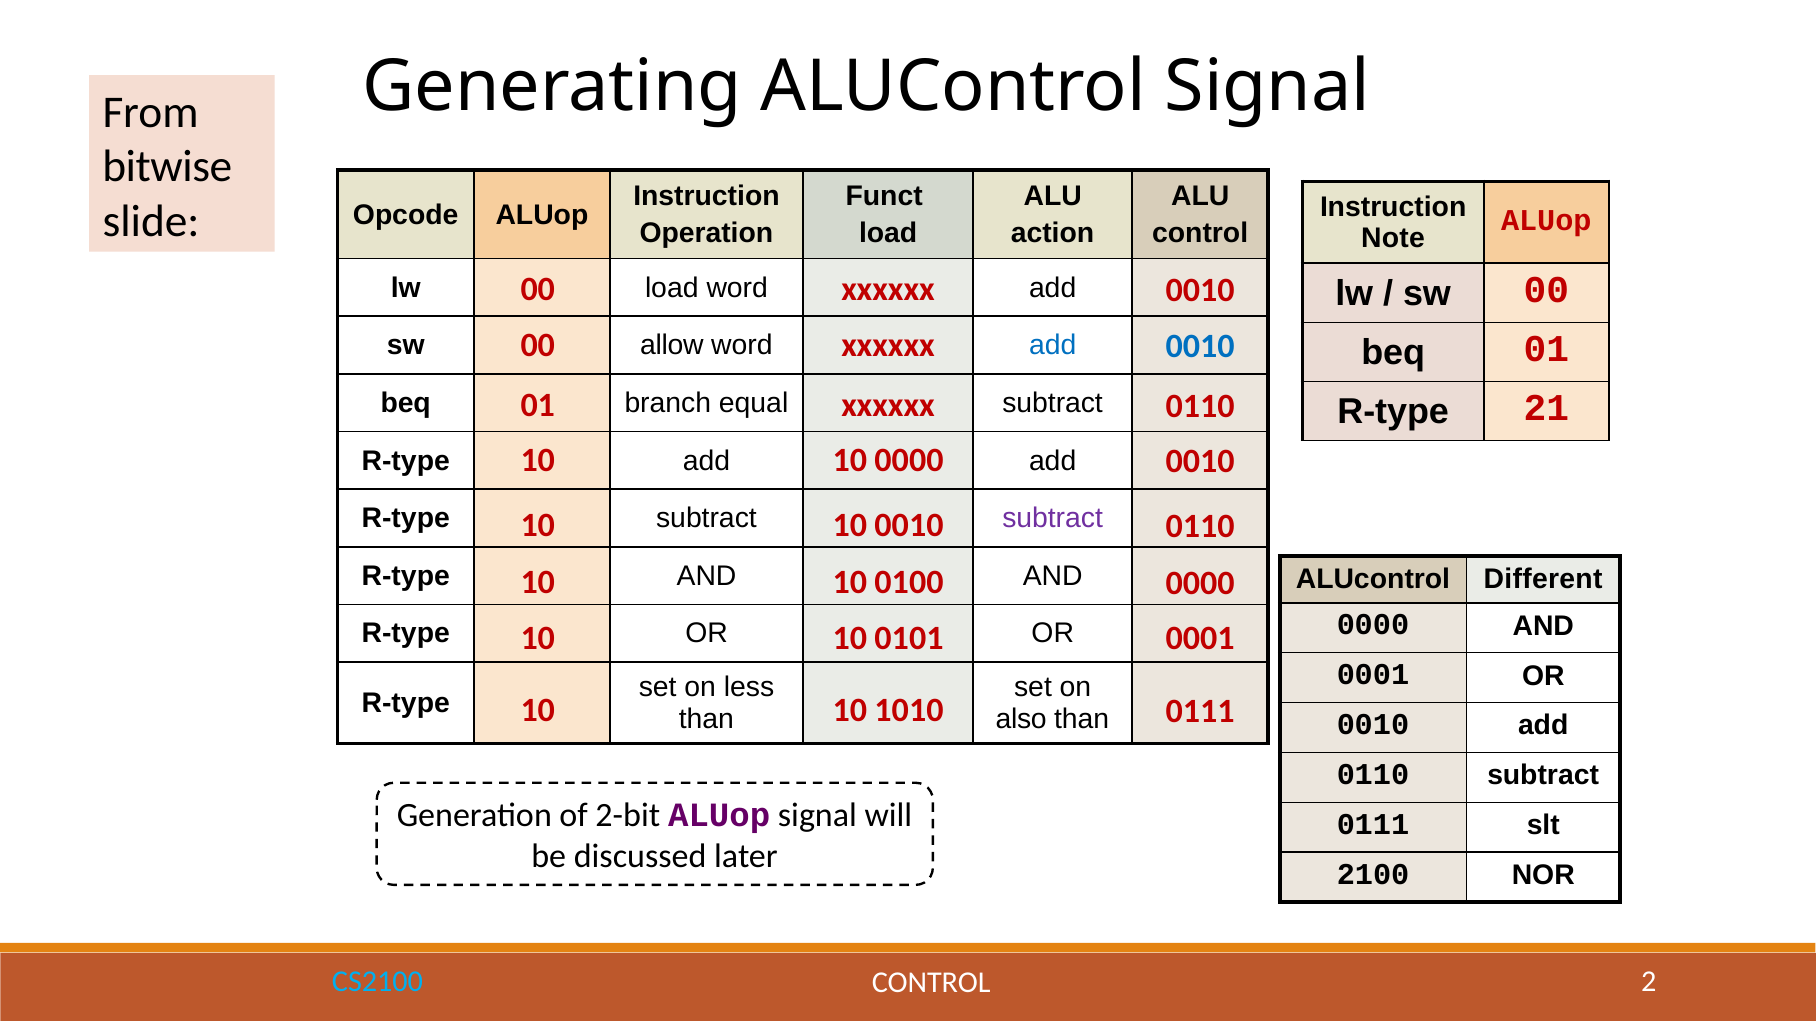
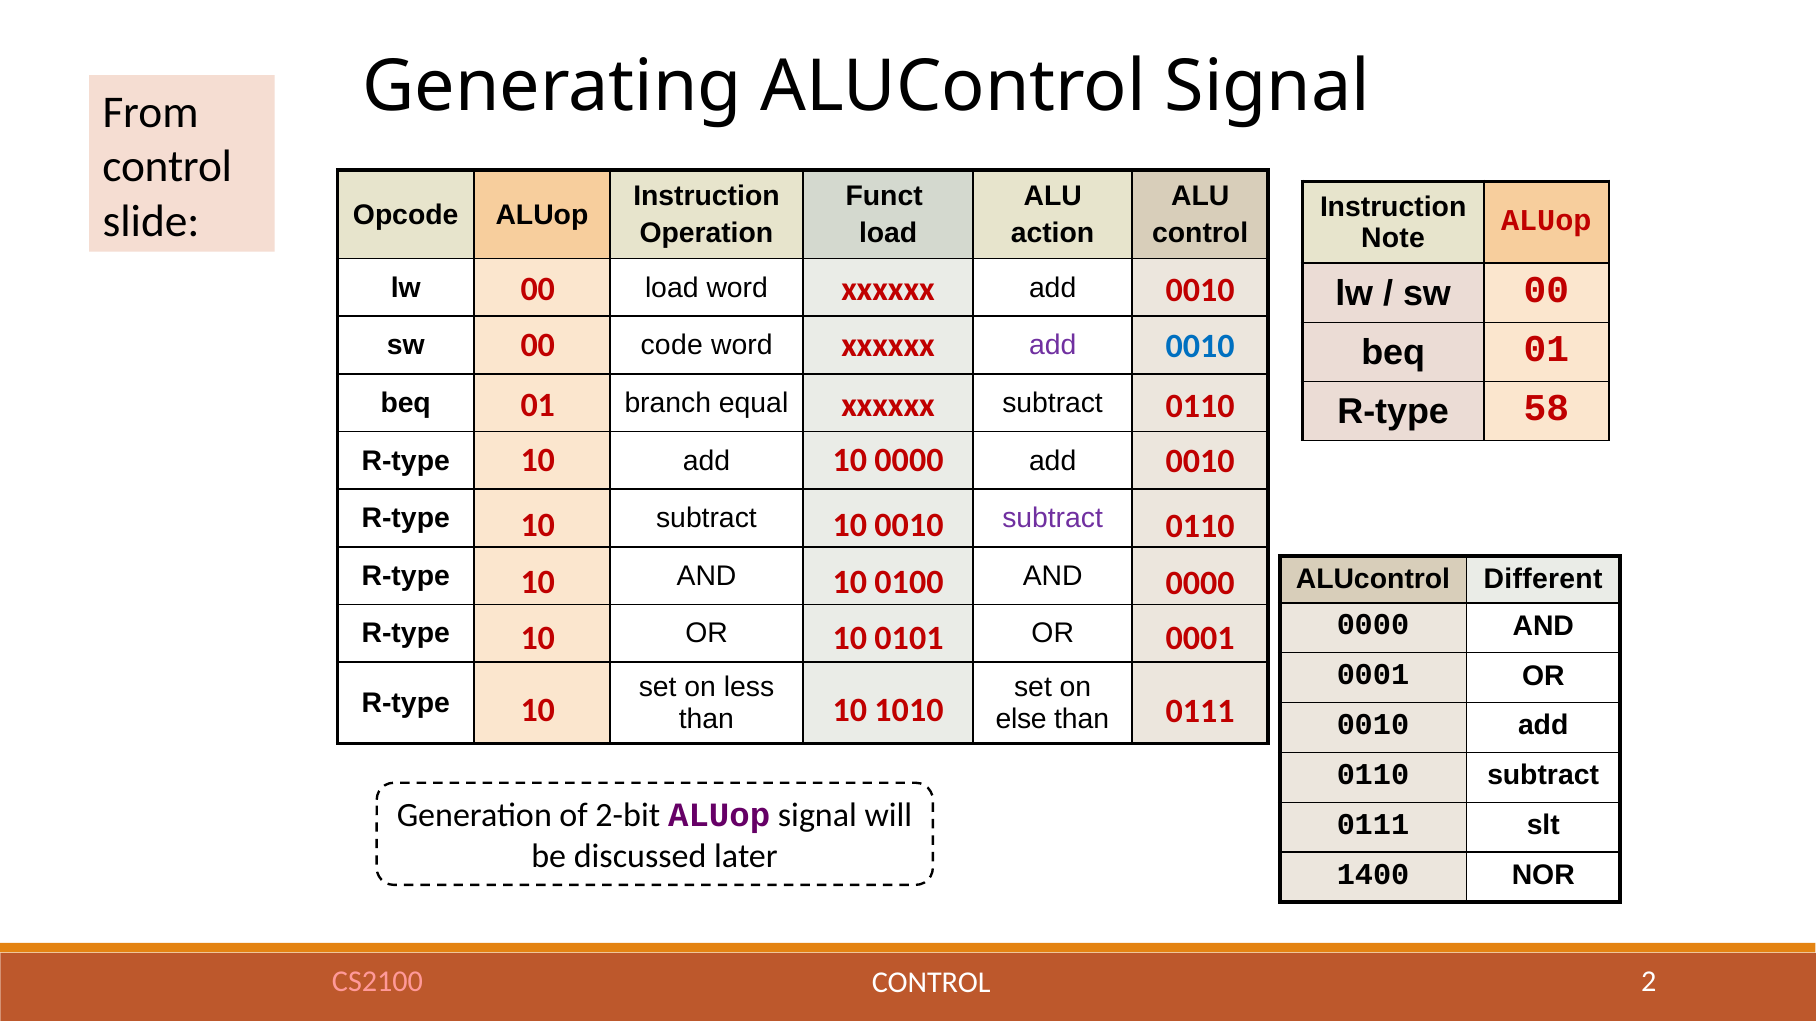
bitwise at (167, 167): bitwise -> control
allow: allow -> code
add at (1053, 346) colour: blue -> purple
21: 21 -> 58
also: also -> else
2100: 2100 -> 1400
CS2100 colour: light blue -> pink
